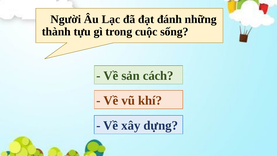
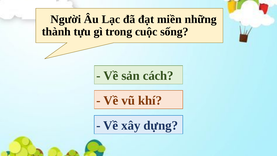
đánh: đánh -> miền
